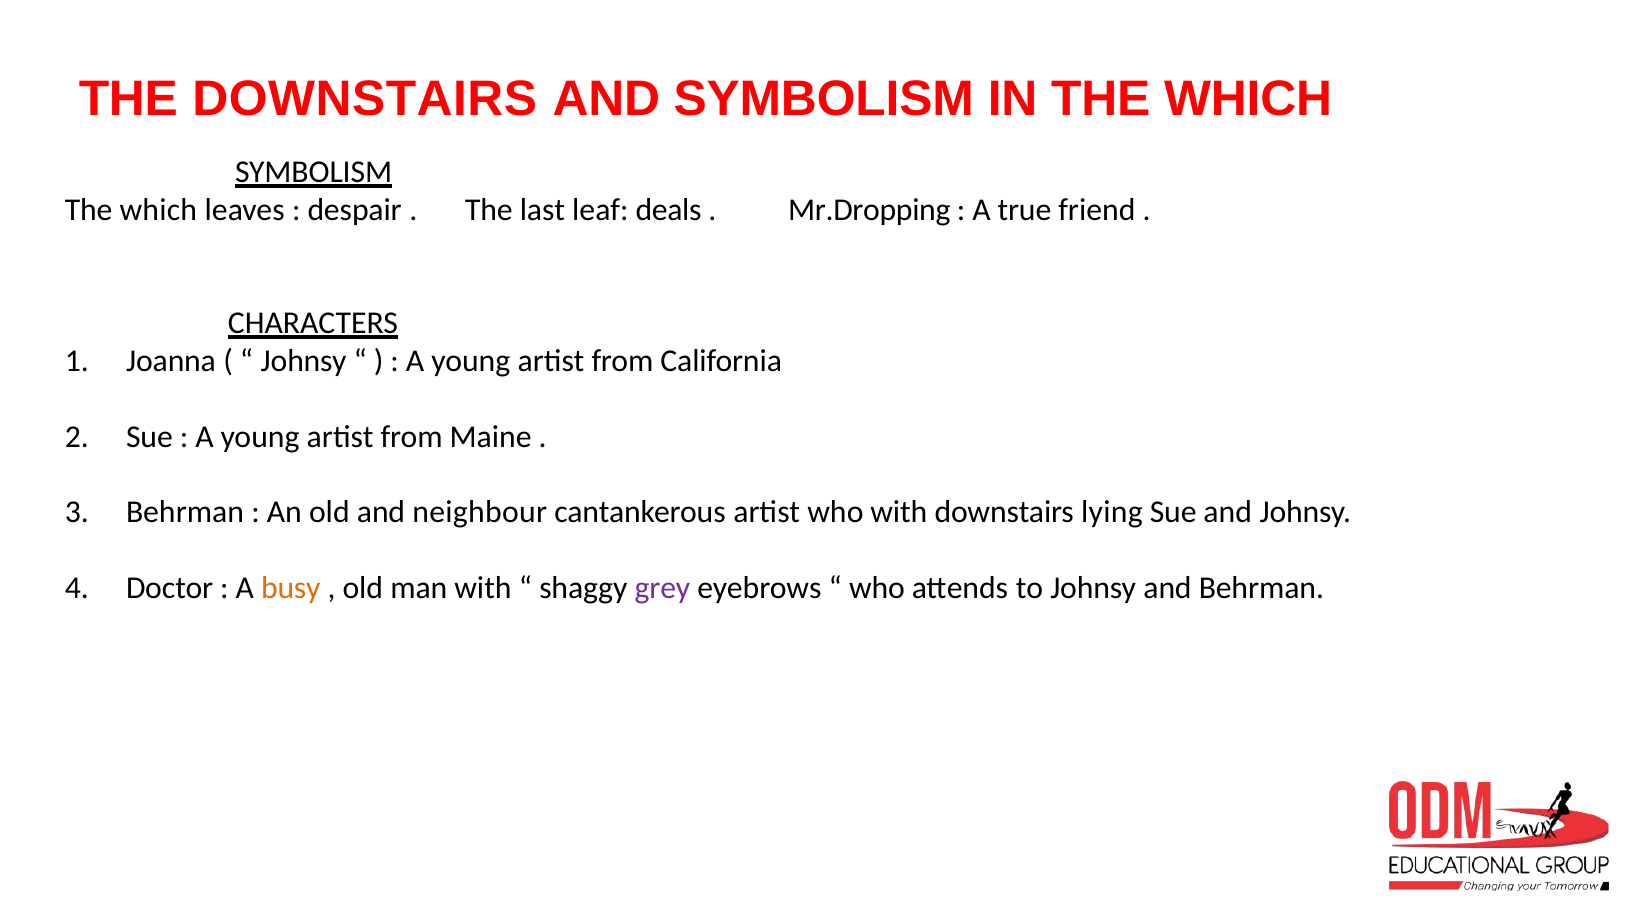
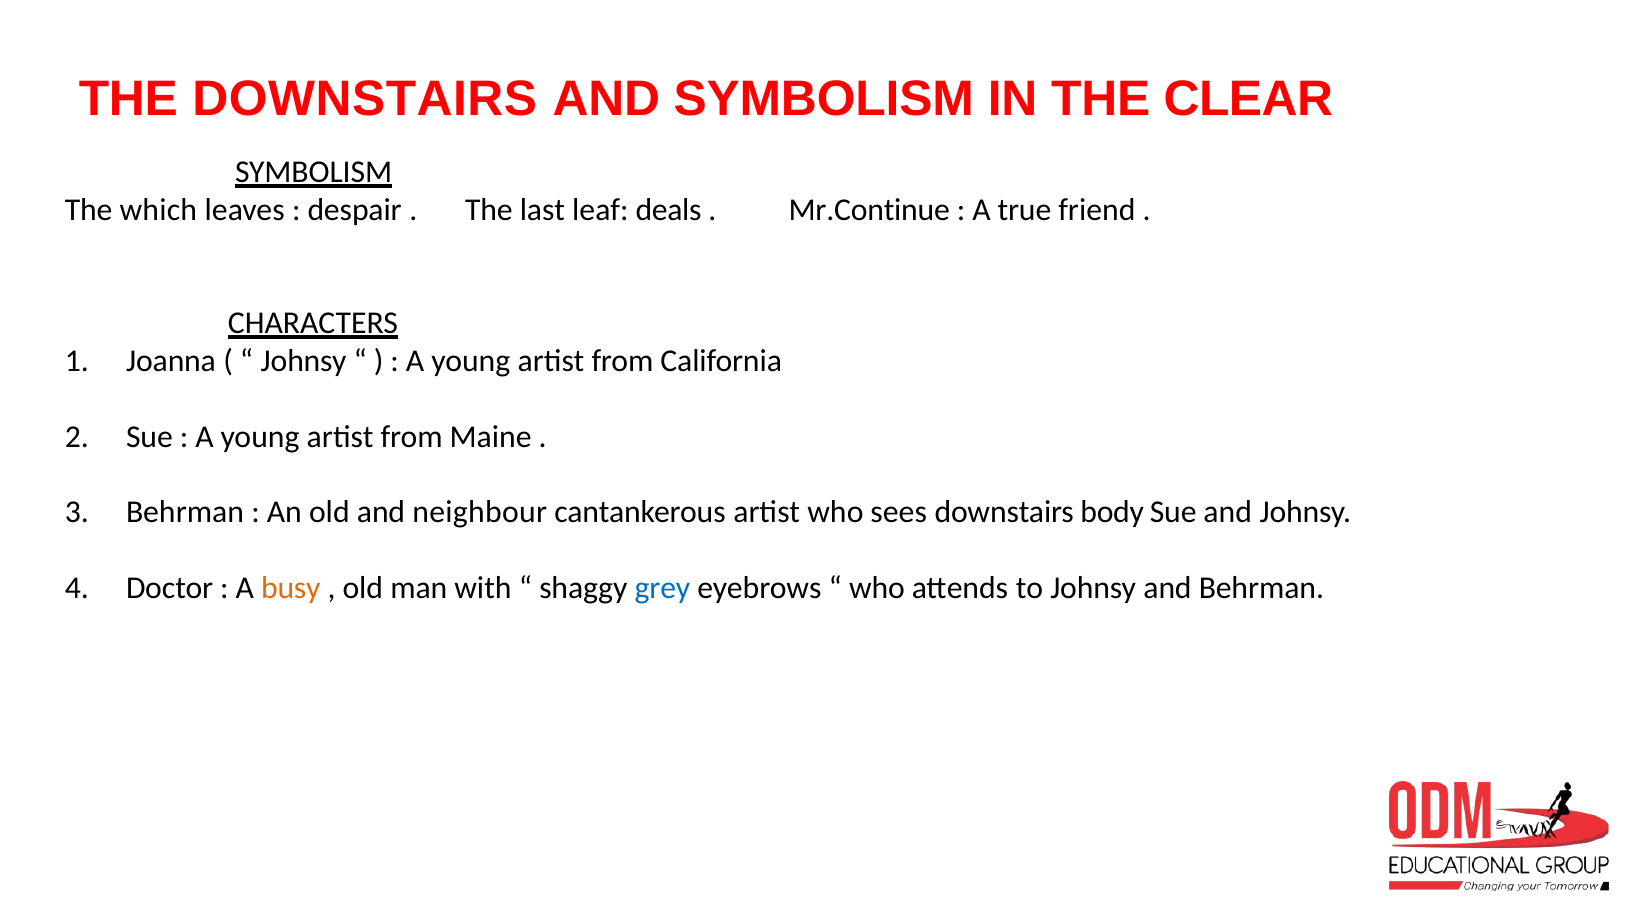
IN THE WHICH: WHICH -> CLEAR
Mr.Dropping: Mr.Dropping -> Mr.Continue
who with: with -> sees
lying: lying -> body
grey colour: purple -> blue
